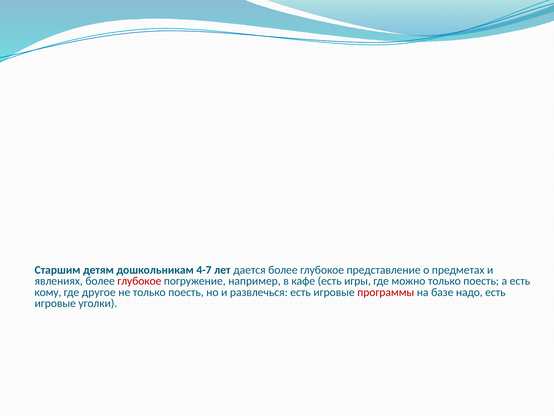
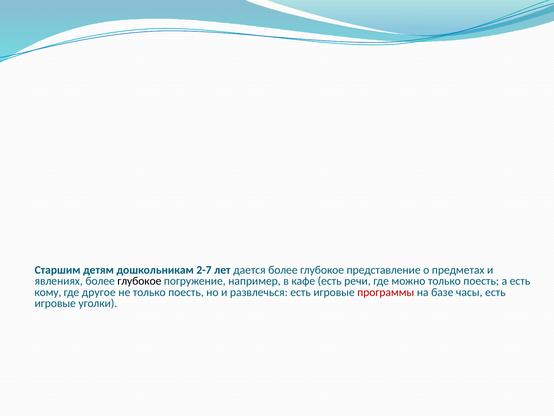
4-7: 4-7 -> 2-7
глубокое at (139, 281) colour: red -> black
игры: игры -> речи
надо: надо -> часы
